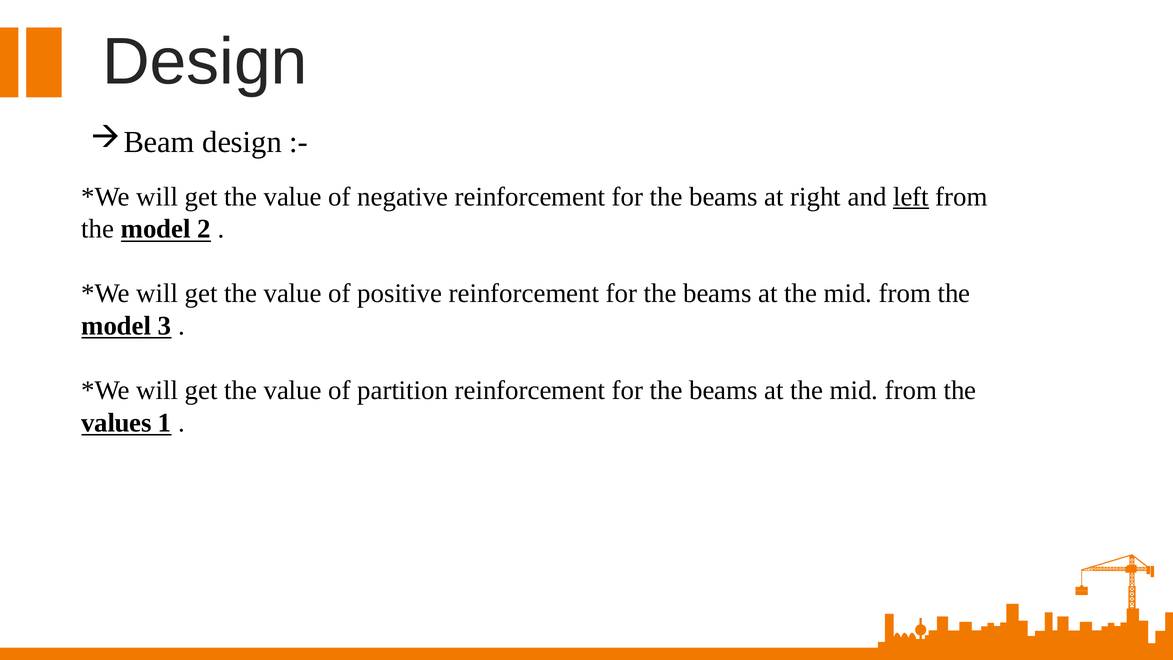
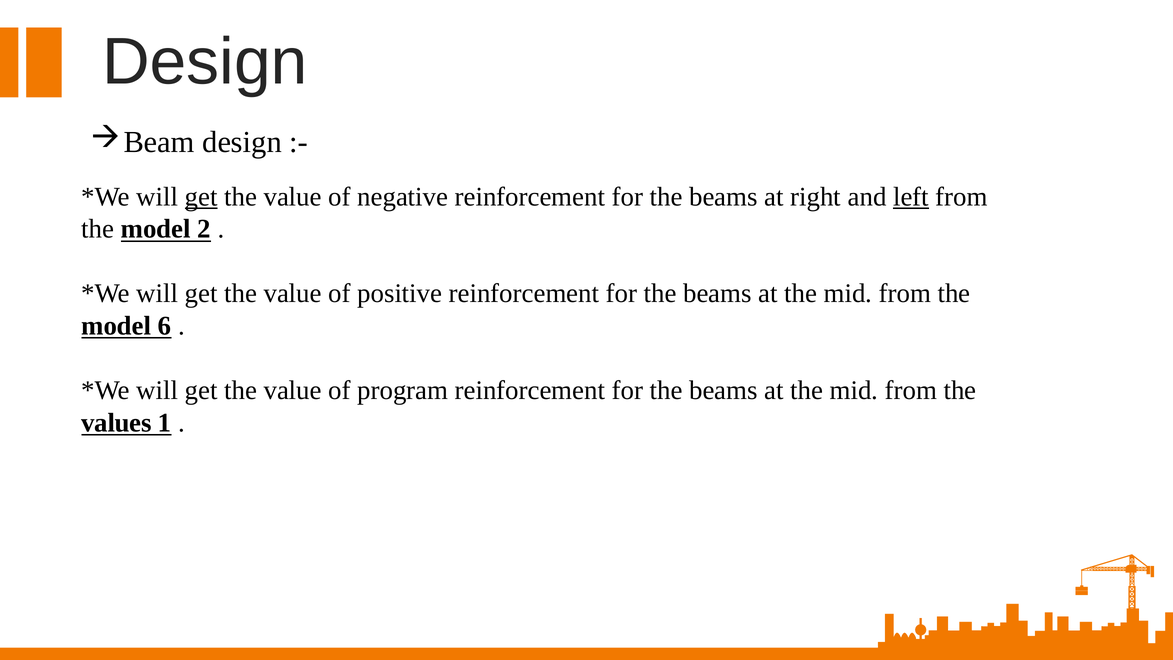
get at (201, 197) underline: none -> present
3: 3 -> 6
partition: partition -> program
